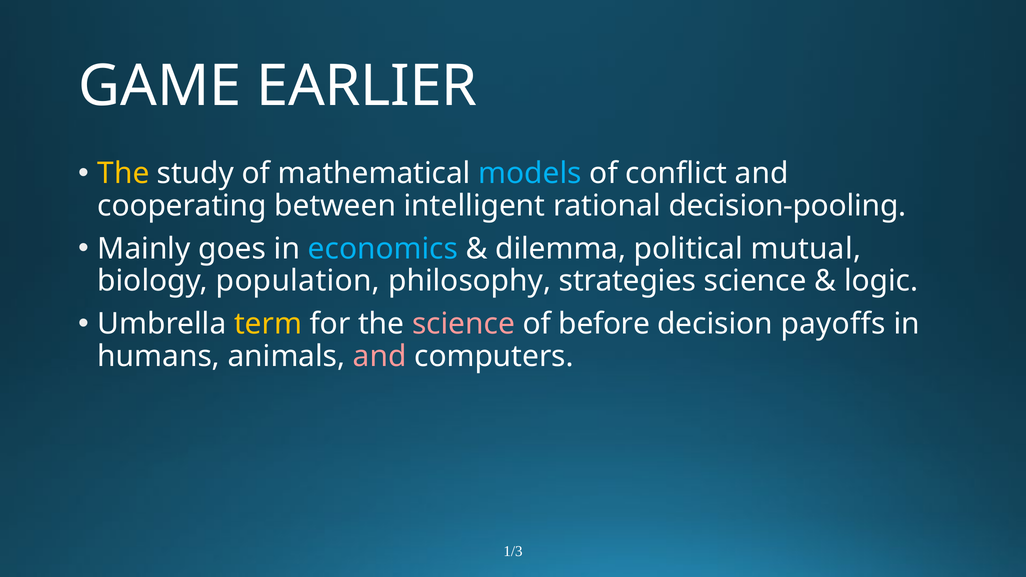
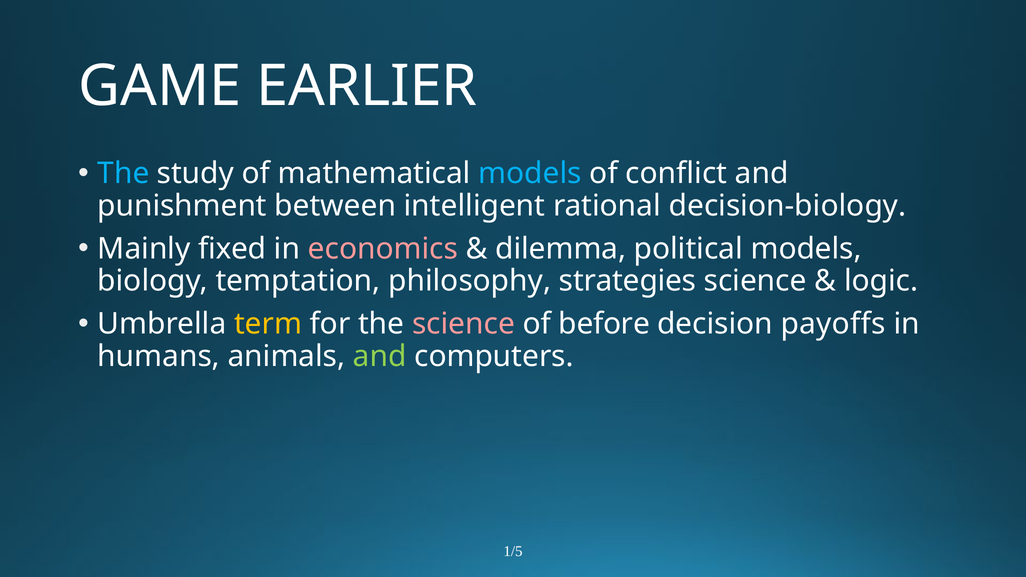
The at (123, 173) colour: yellow -> light blue
cooperating: cooperating -> punishment
decision-pooling: decision-pooling -> decision-biology
goes: goes -> fixed
economics colour: light blue -> pink
political mutual: mutual -> models
population: population -> temptation
and at (380, 356) colour: pink -> light green
1/3: 1/3 -> 1/5
